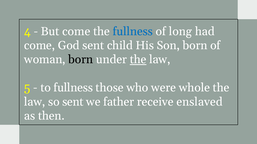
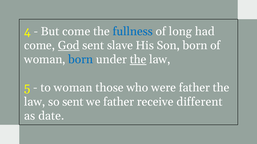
God underline: none -> present
child: child -> slave
born at (81, 60) colour: black -> blue
to fullness: fullness -> woman
were whole: whole -> father
enslaved: enslaved -> different
then: then -> date
